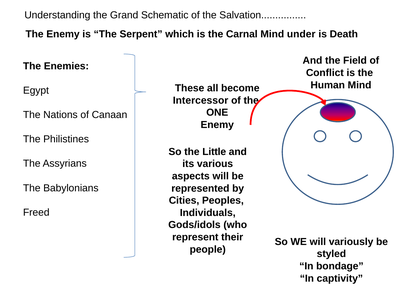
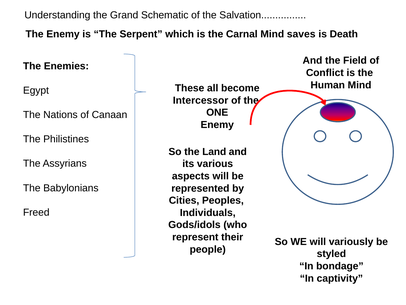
under: under -> saves
Little: Little -> Land
